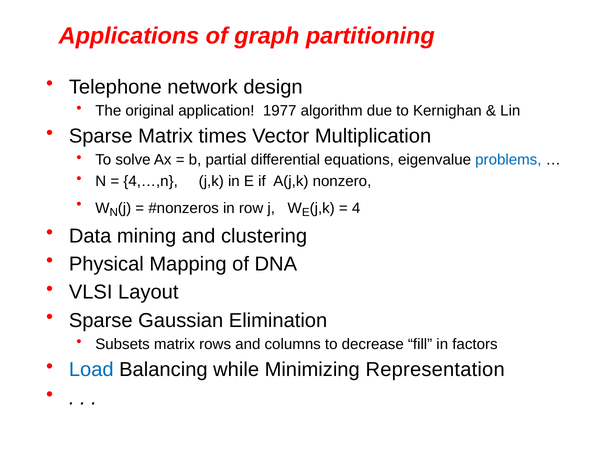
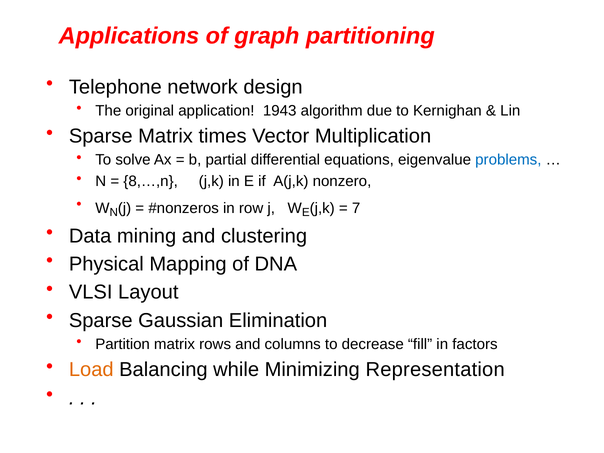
1977: 1977 -> 1943
4,…,n: 4,…,n -> 8,…,n
4: 4 -> 7
Subsets: Subsets -> Partition
Load colour: blue -> orange
